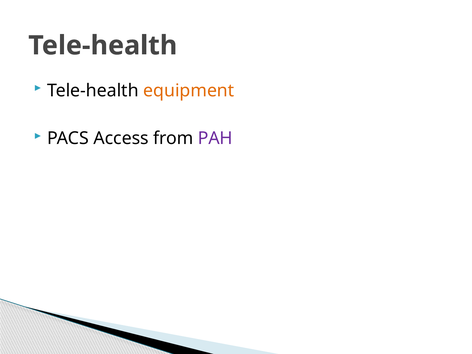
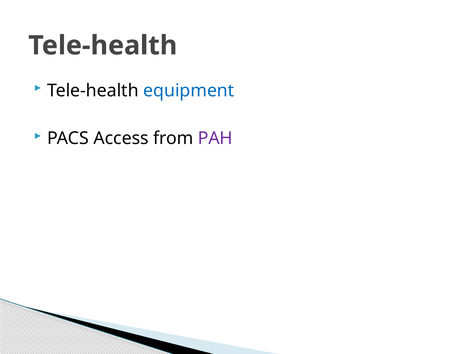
equipment colour: orange -> blue
